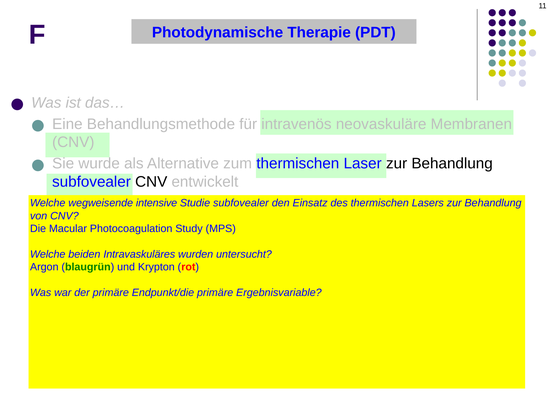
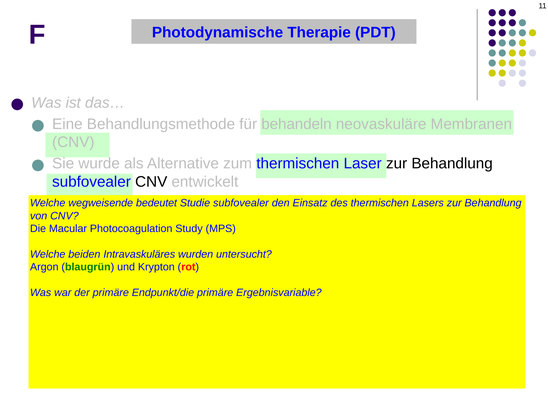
intravenös: intravenös -> behandeln
intensive: intensive -> bedeutet
